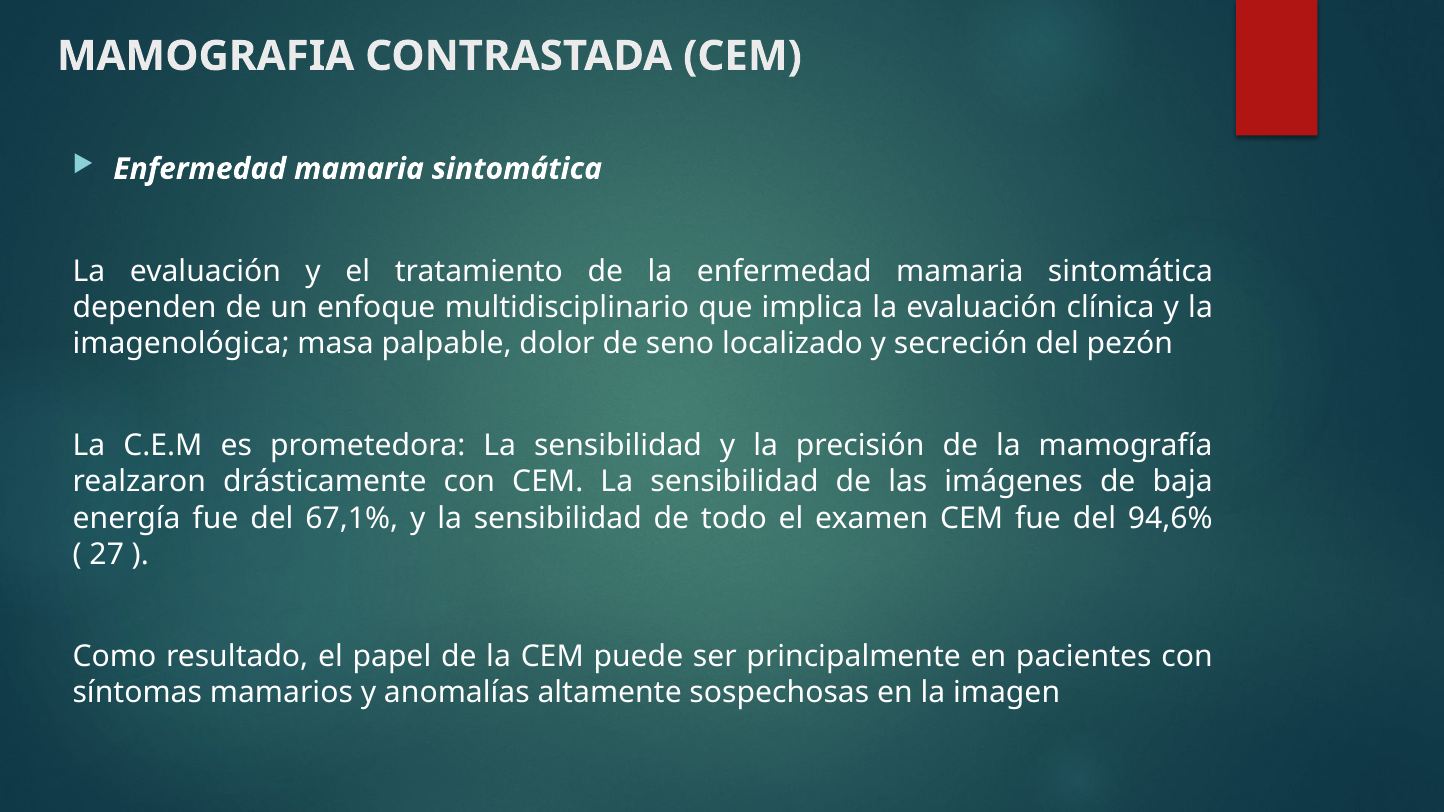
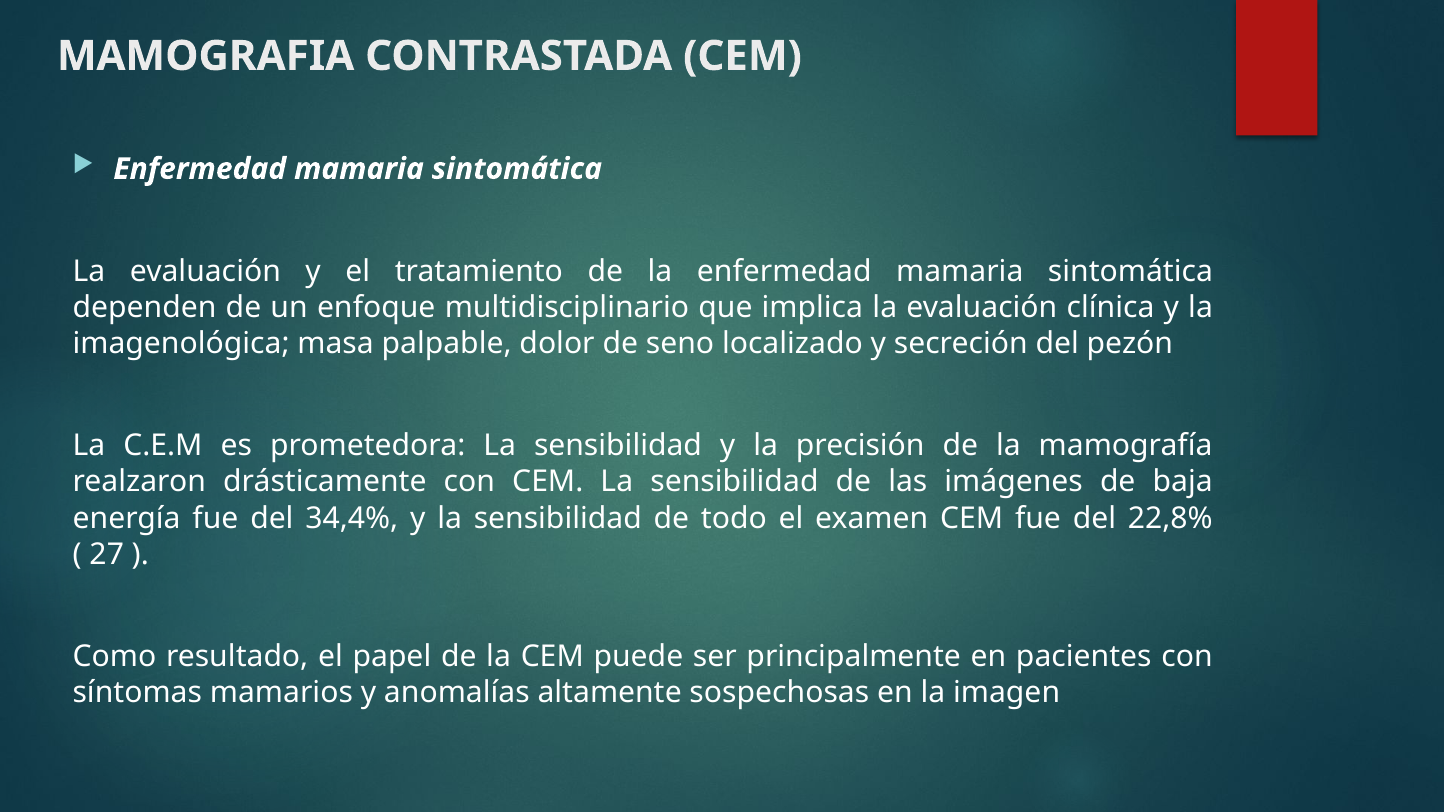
67,1%: 67,1% -> 34,4%
94,6%: 94,6% -> 22,8%
